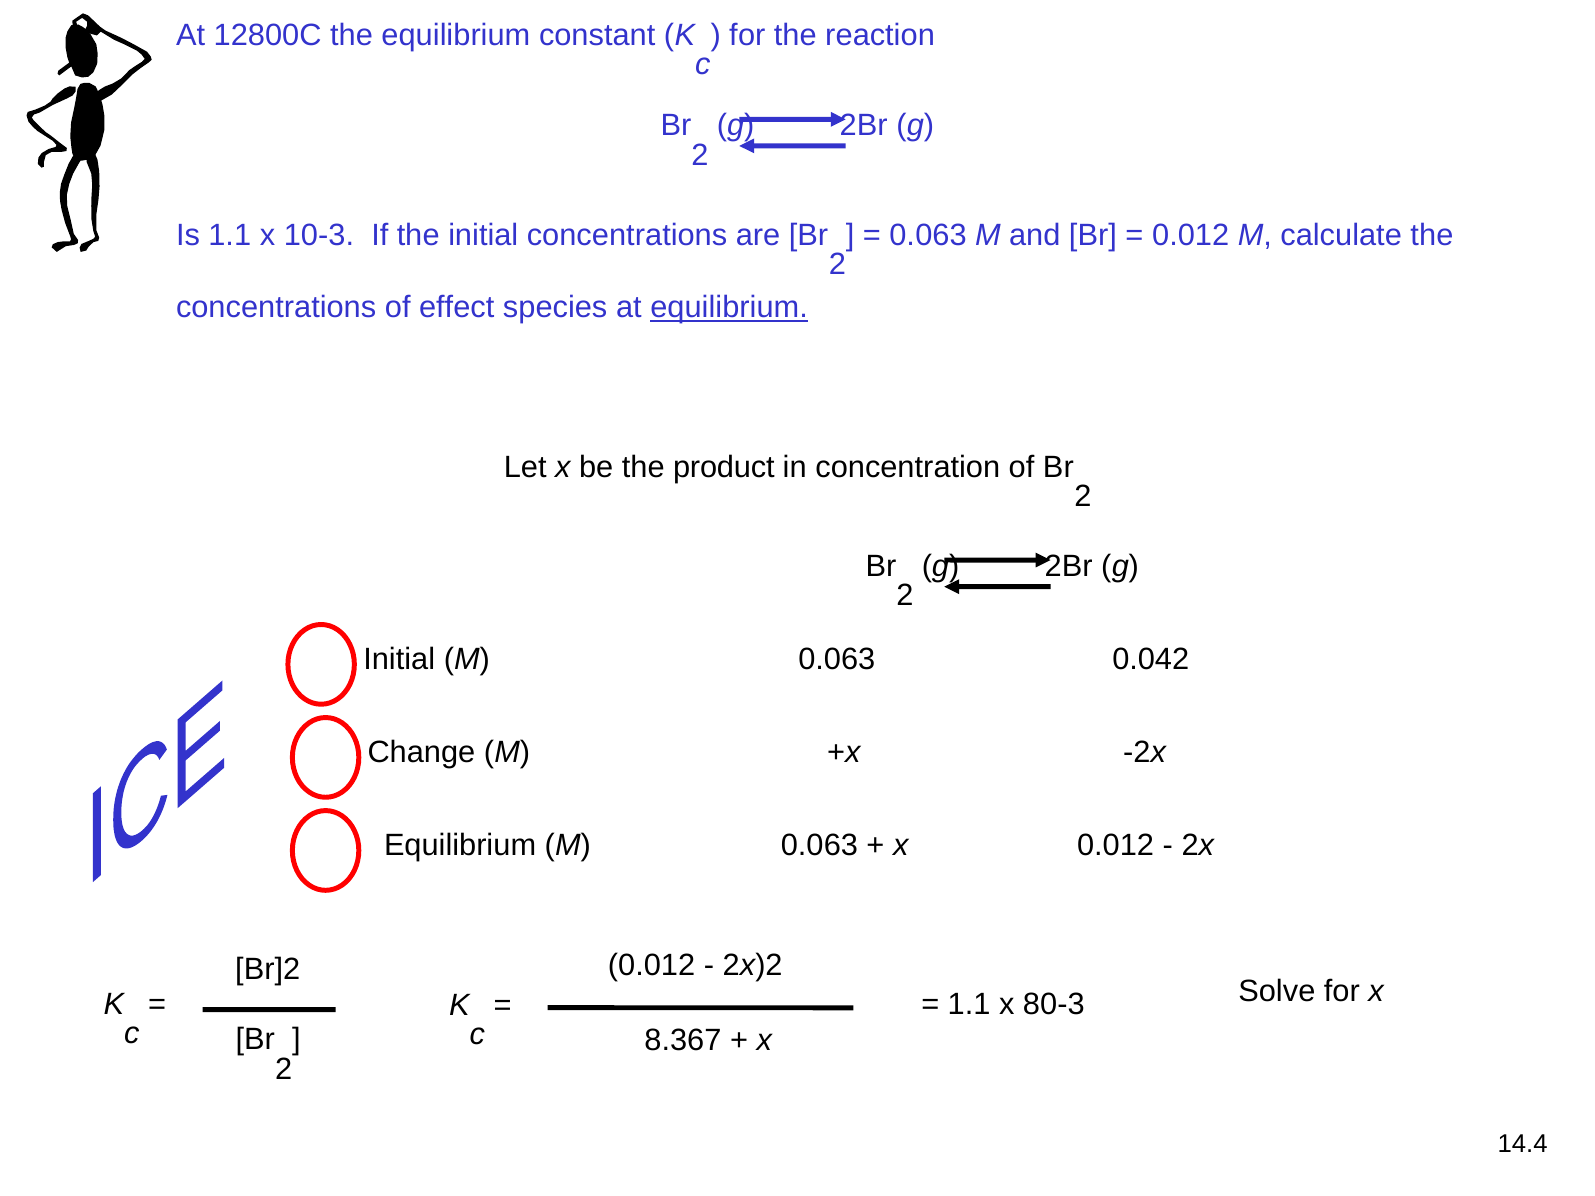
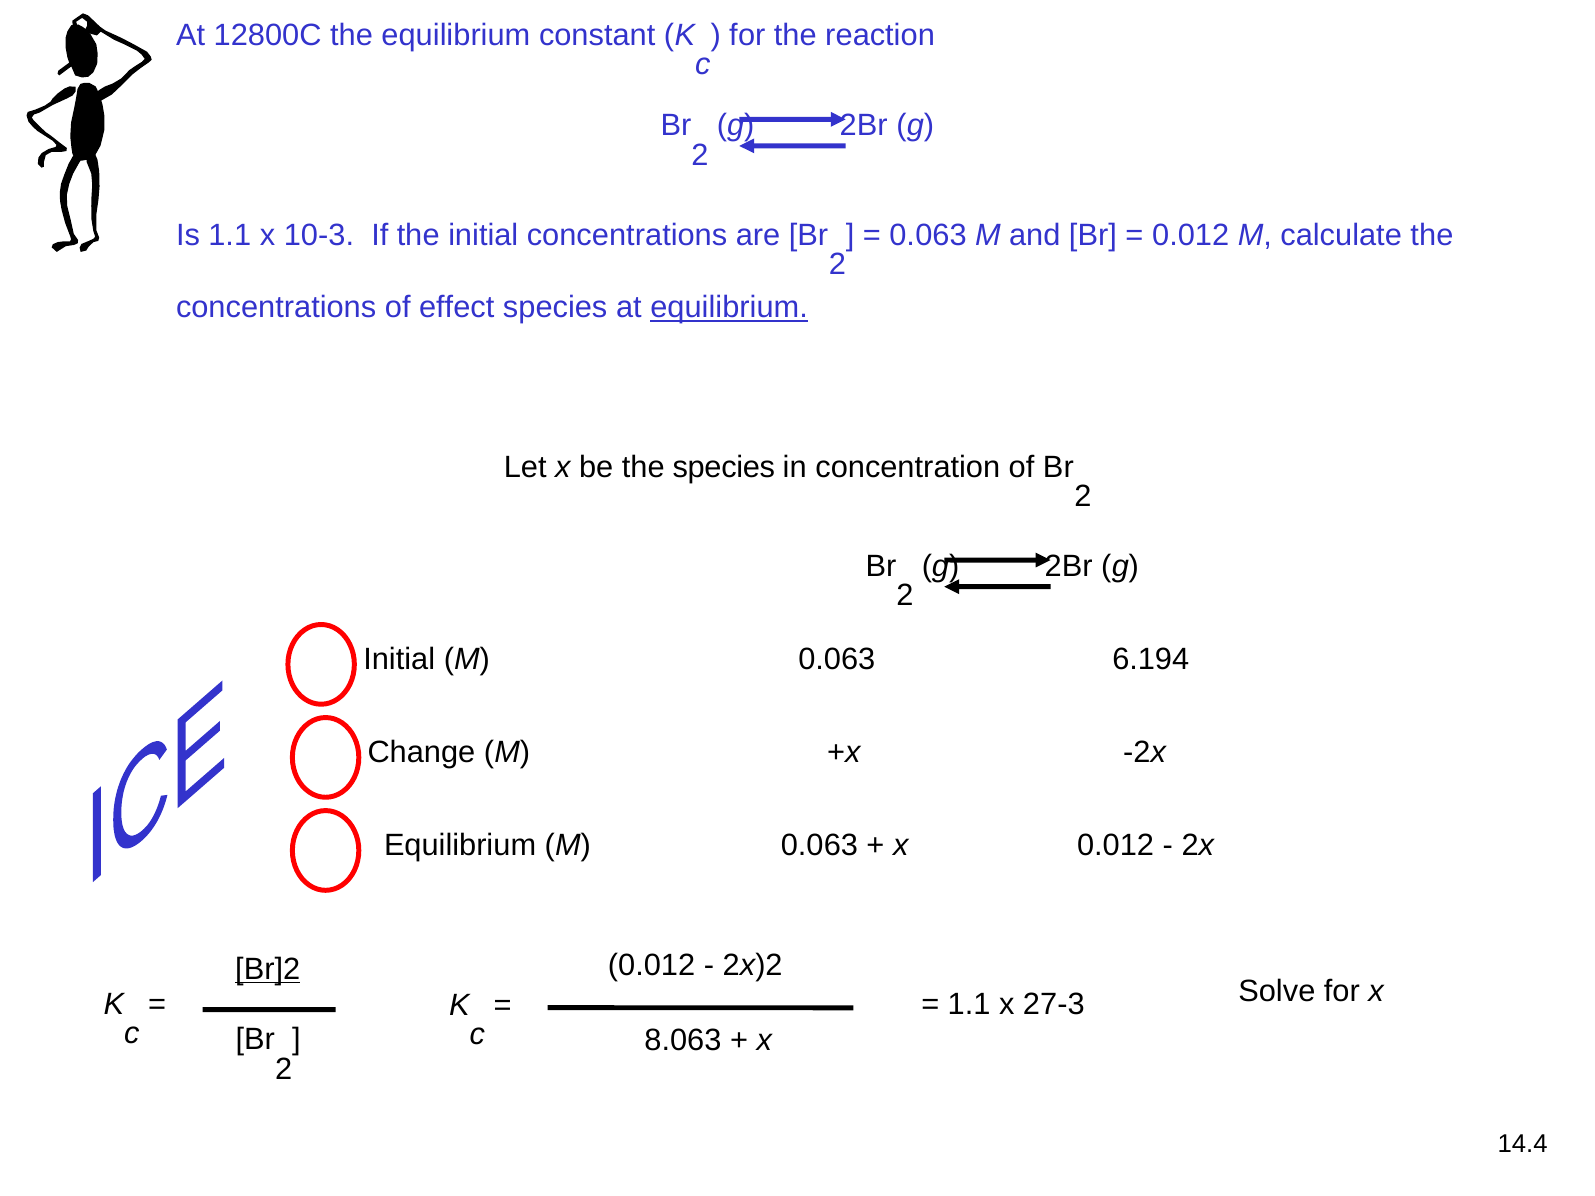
the product: product -> species
0.042: 0.042 -> 6.194
Br]2 underline: none -> present
80-3: 80-3 -> 27-3
8.367: 8.367 -> 8.063
